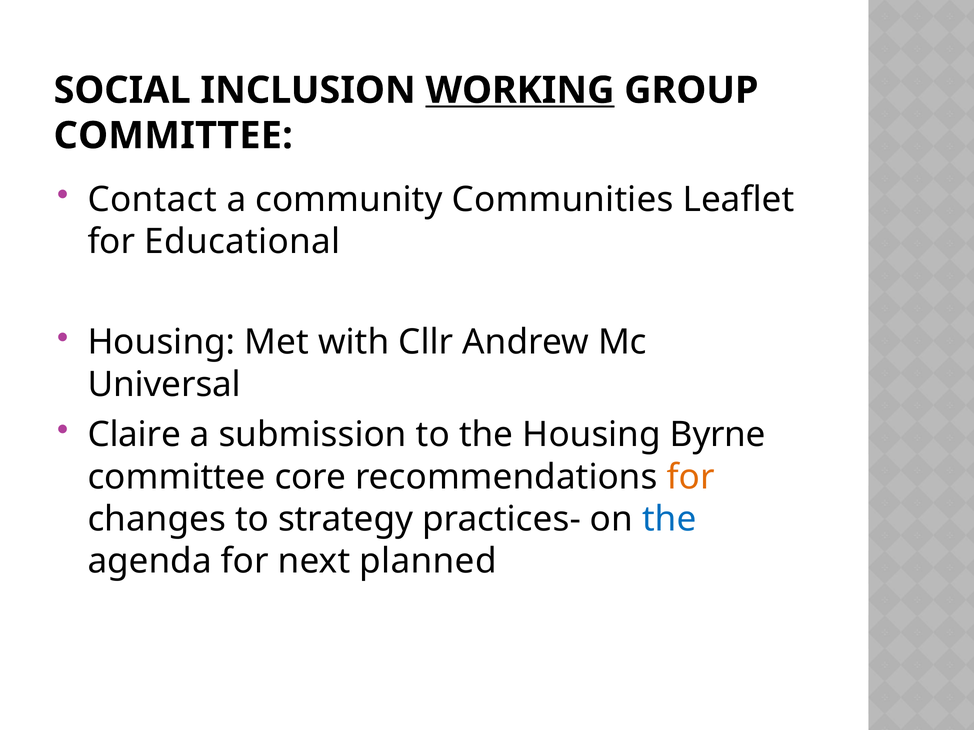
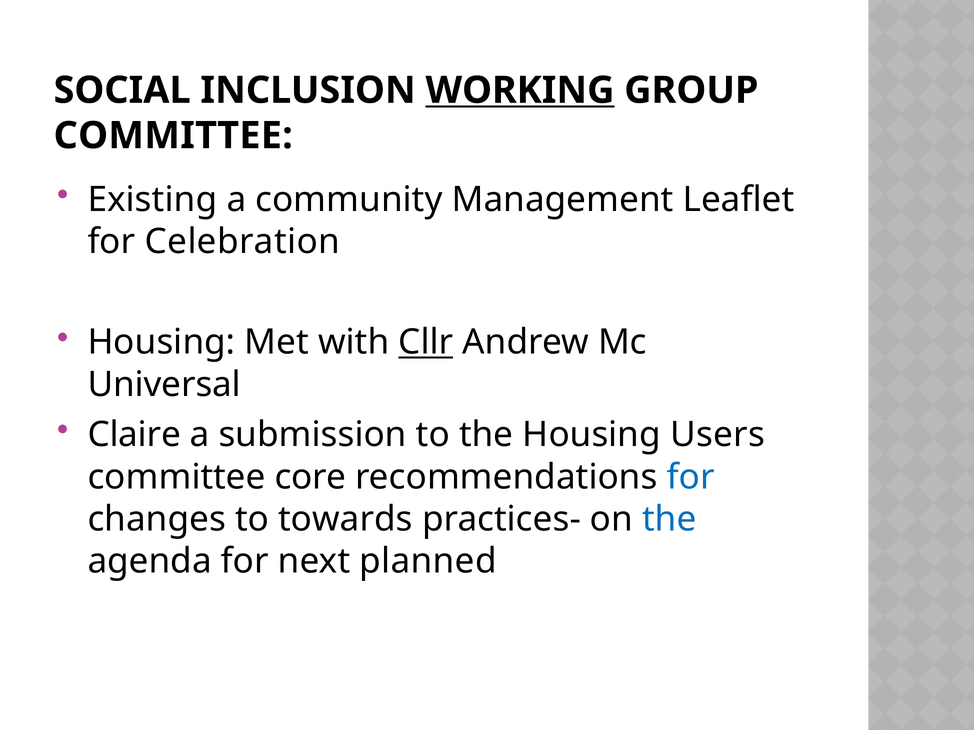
Contact: Contact -> Existing
Communities: Communities -> Management
Educational: Educational -> Celebration
Cllr underline: none -> present
Byrne: Byrne -> Users
for at (691, 477) colour: orange -> blue
strategy: strategy -> towards
